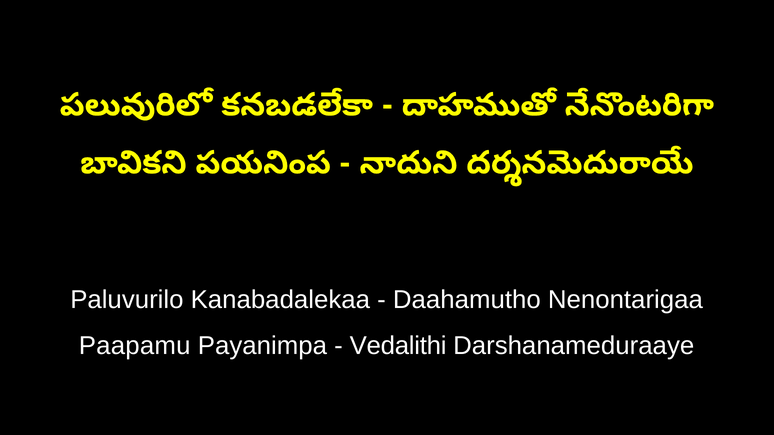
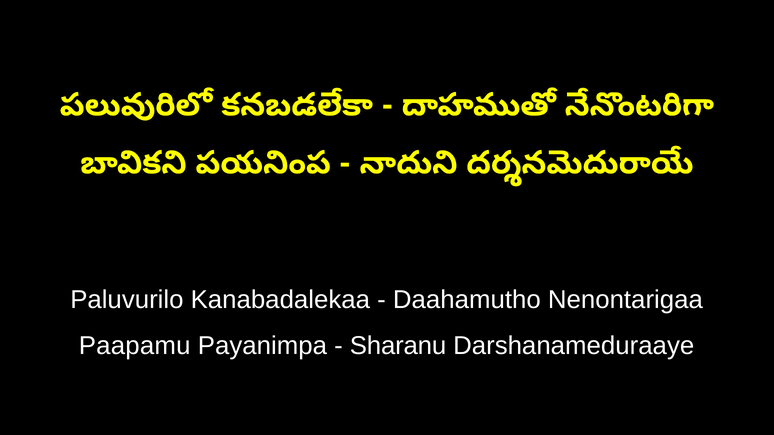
Vedalithi: Vedalithi -> Sharanu
